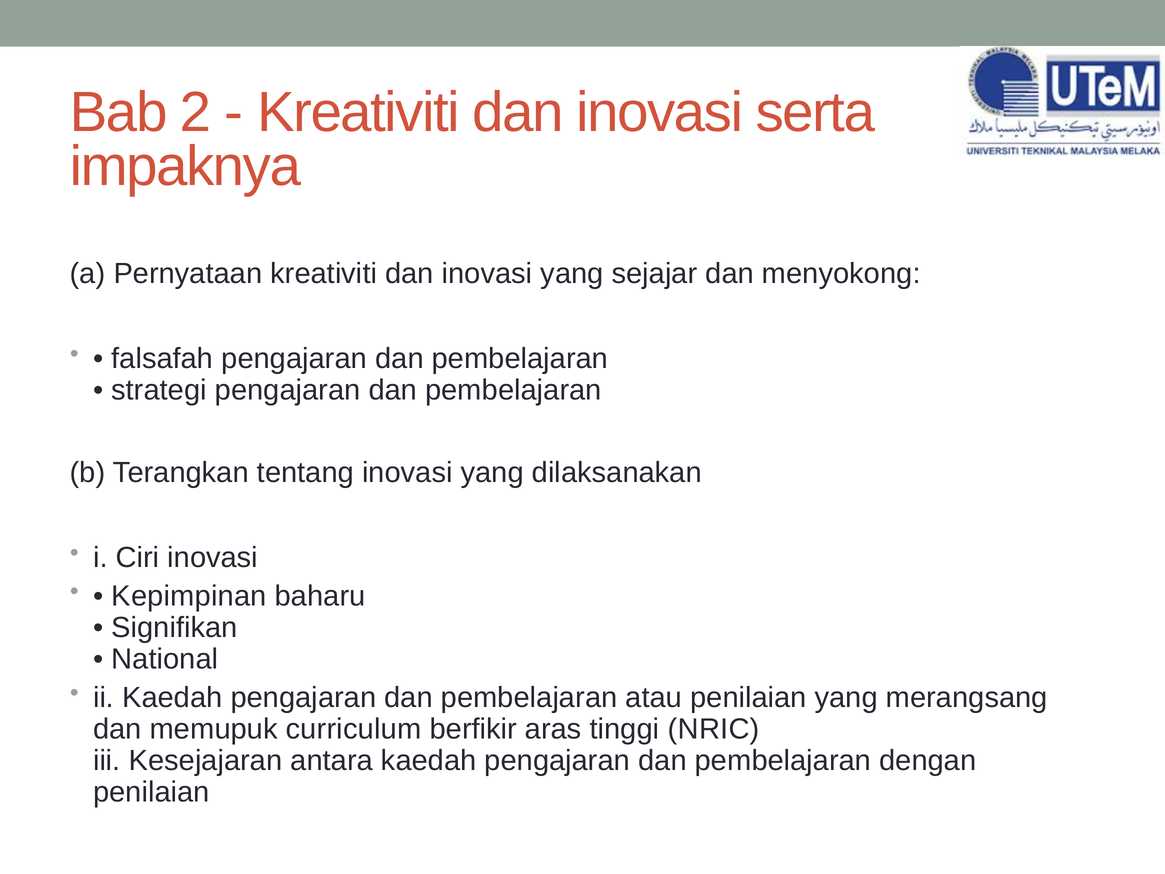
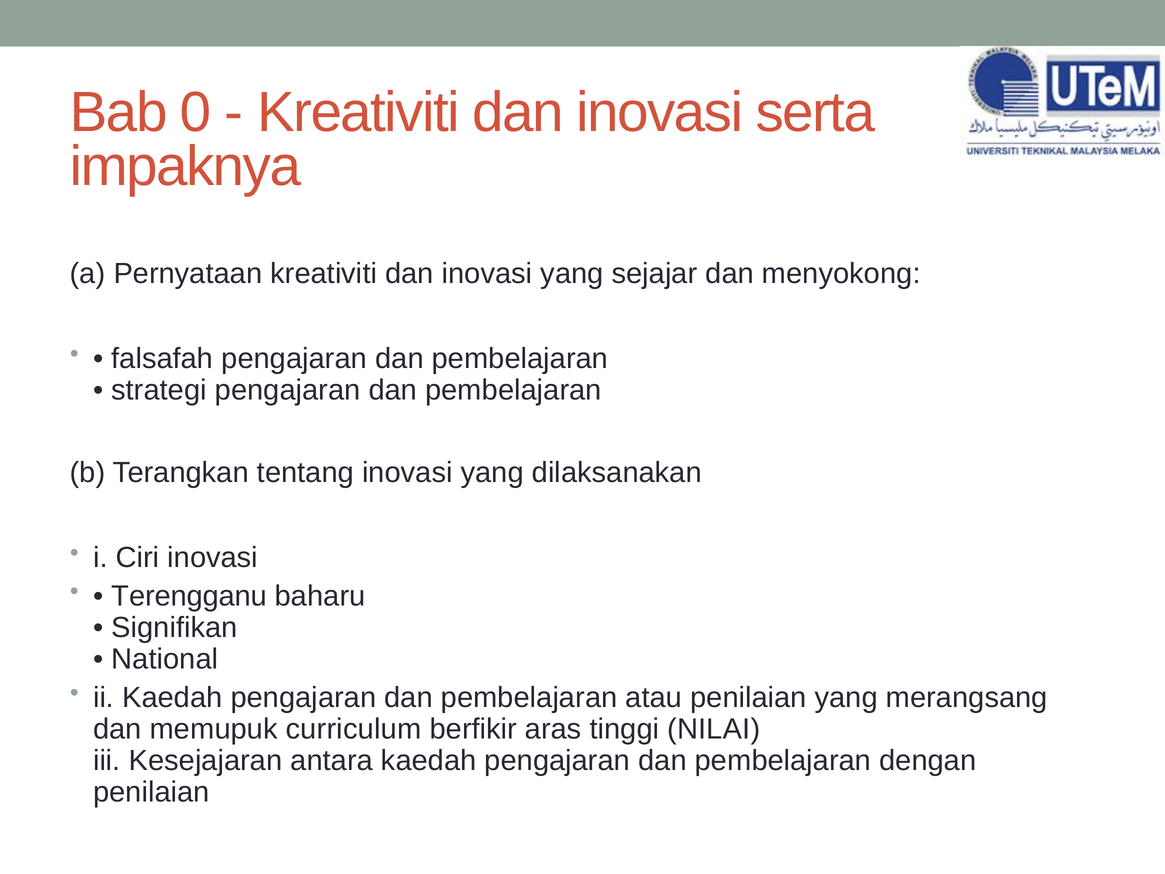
2: 2 -> 0
Kepimpinan: Kepimpinan -> Terengganu
NRIC: NRIC -> NILAI
